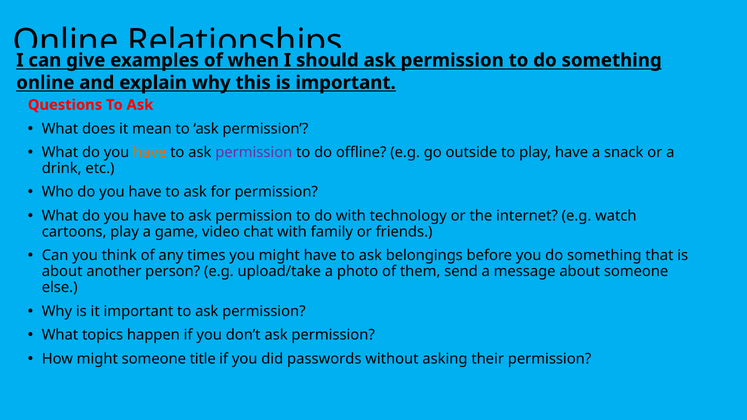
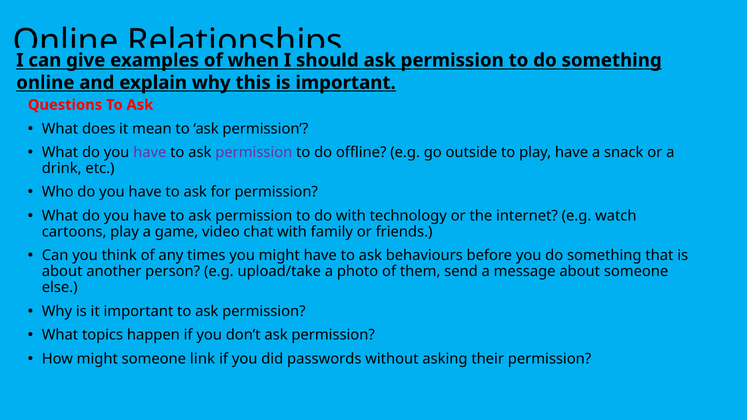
have at (150, 152) colour: orange -> purple
belongings: belongings -> behaviours
title: title -> link
